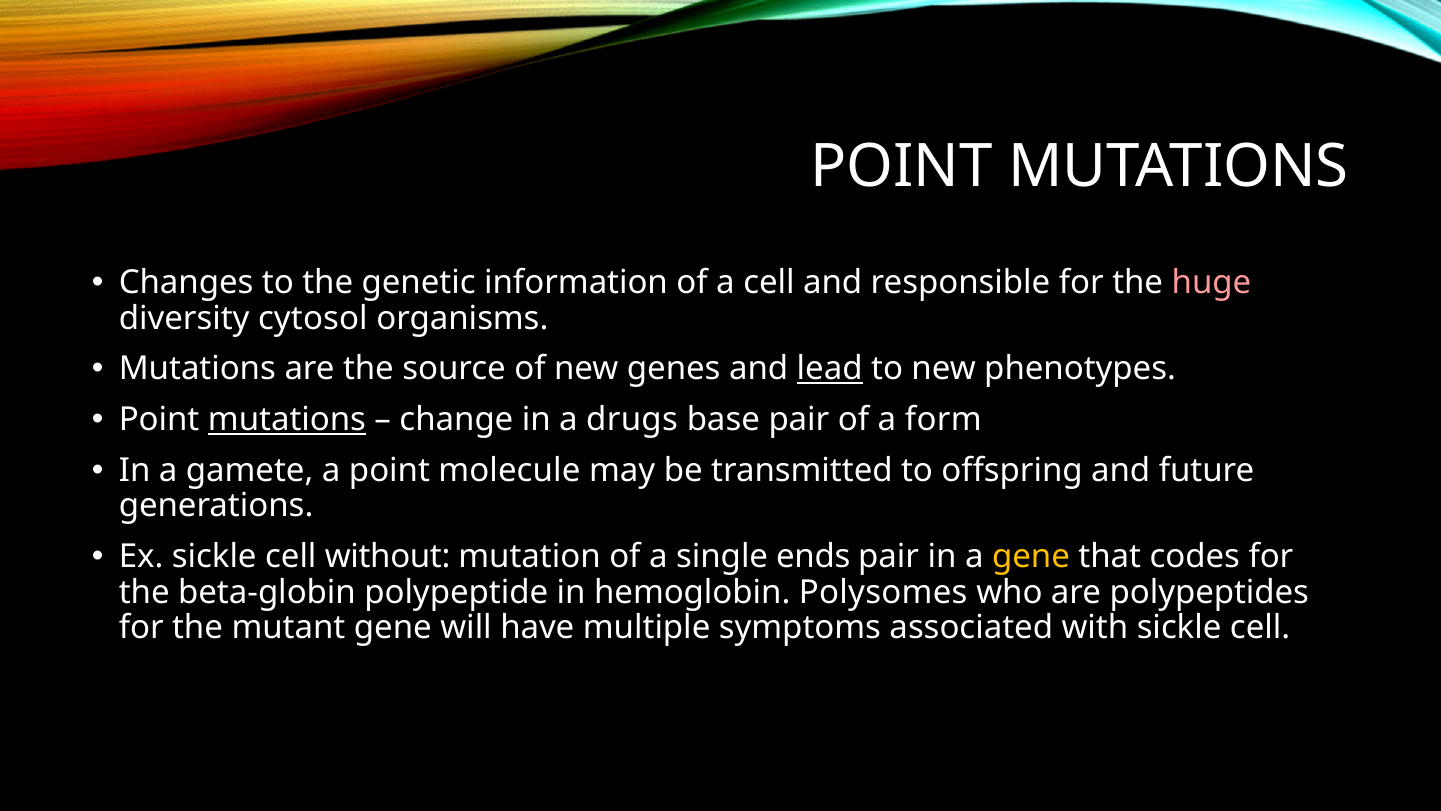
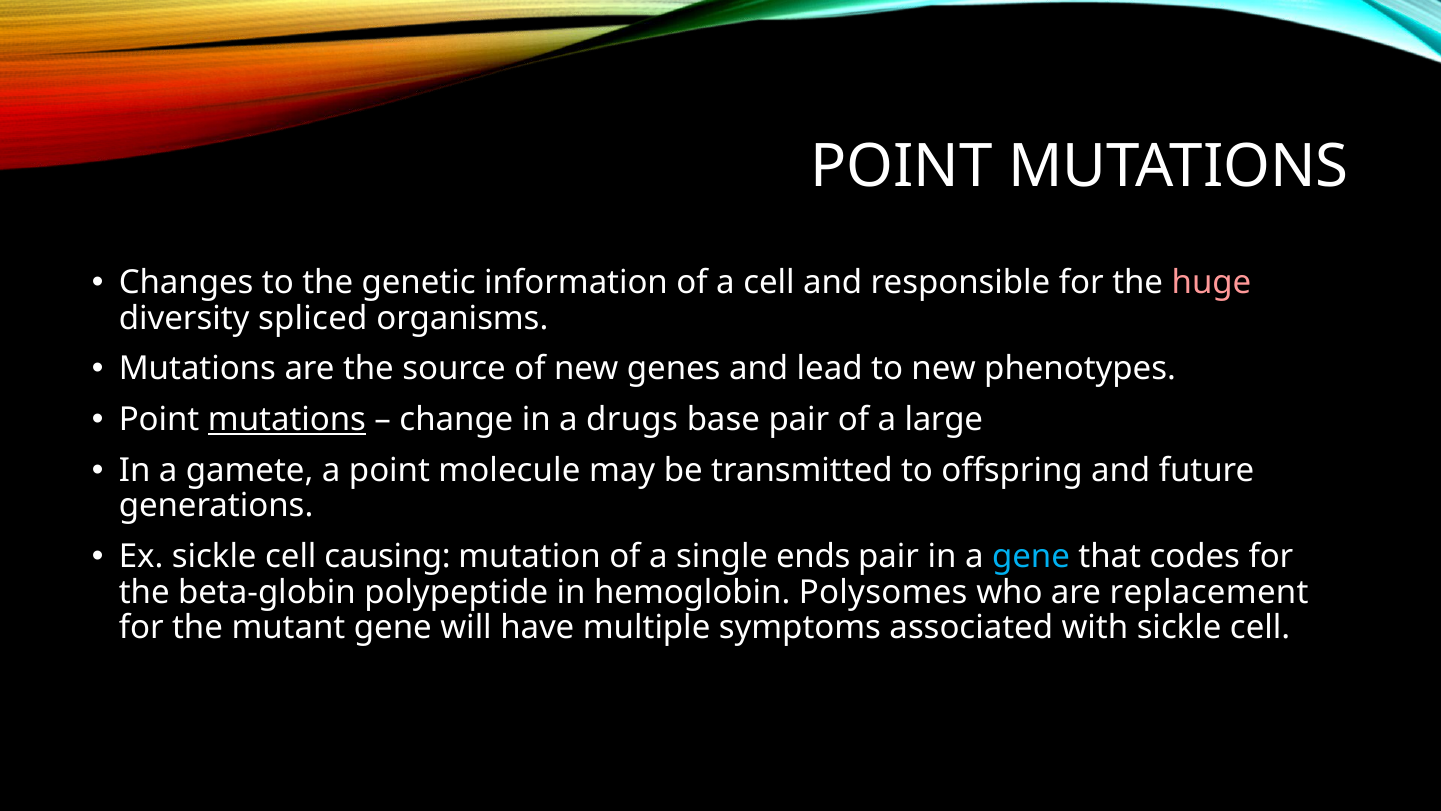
cytosol: cytosol -> spliced
lead underline: present -> none
form: form -> large
without: without -> causing
gene at (1031, 556) colour: yellow -> light blue
polypeptides: polypeptides -> replacement
